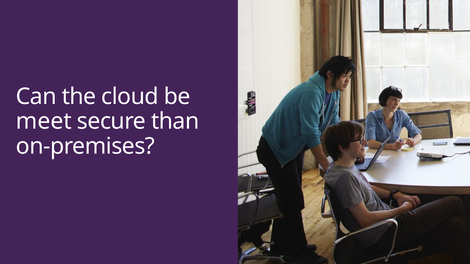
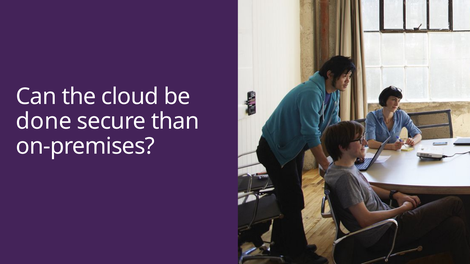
meet: meet -> done
